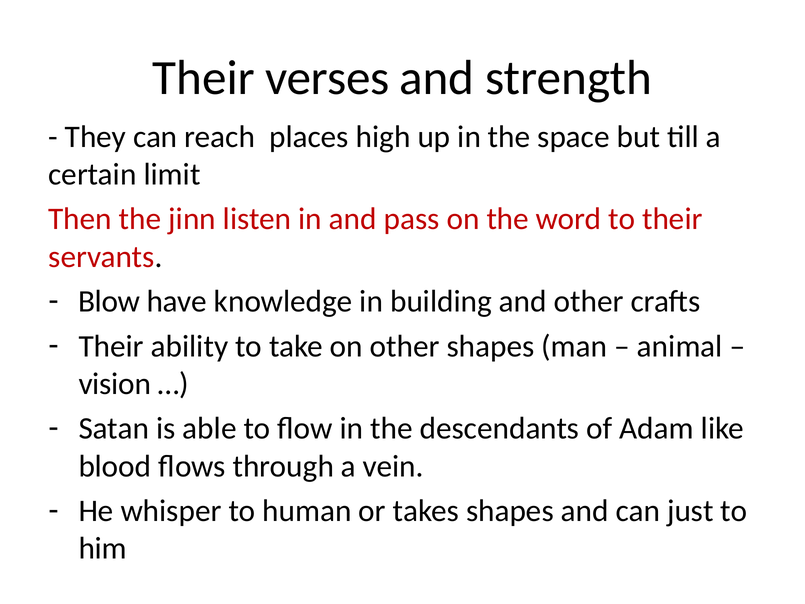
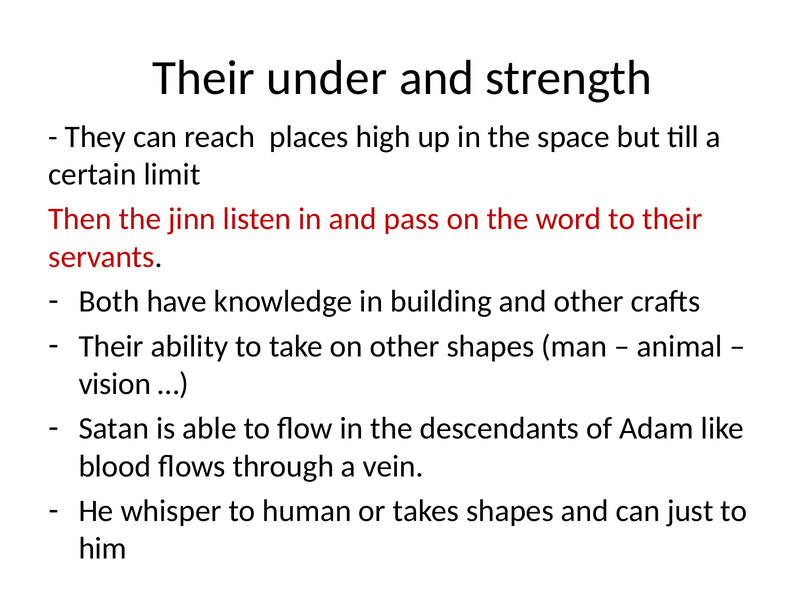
verses: verses -> under
Blow: Blow -> Both
